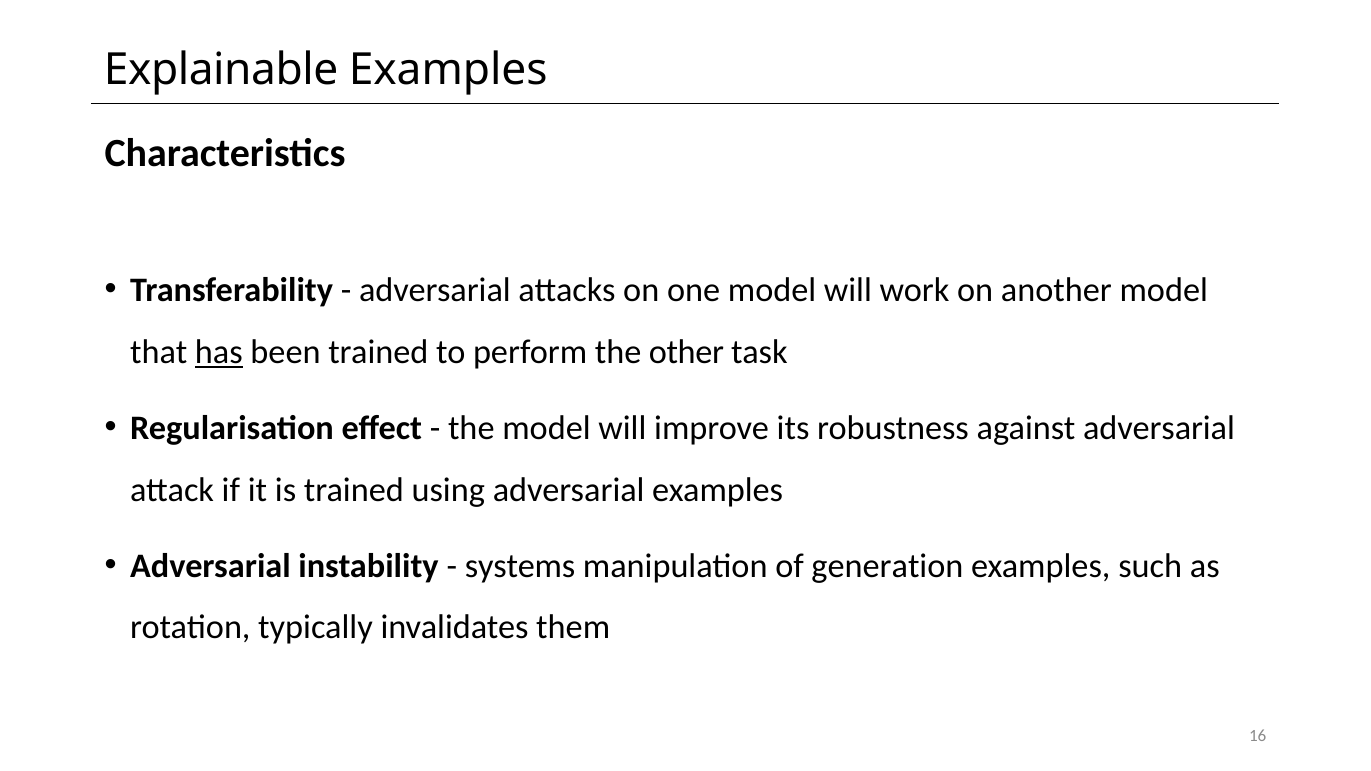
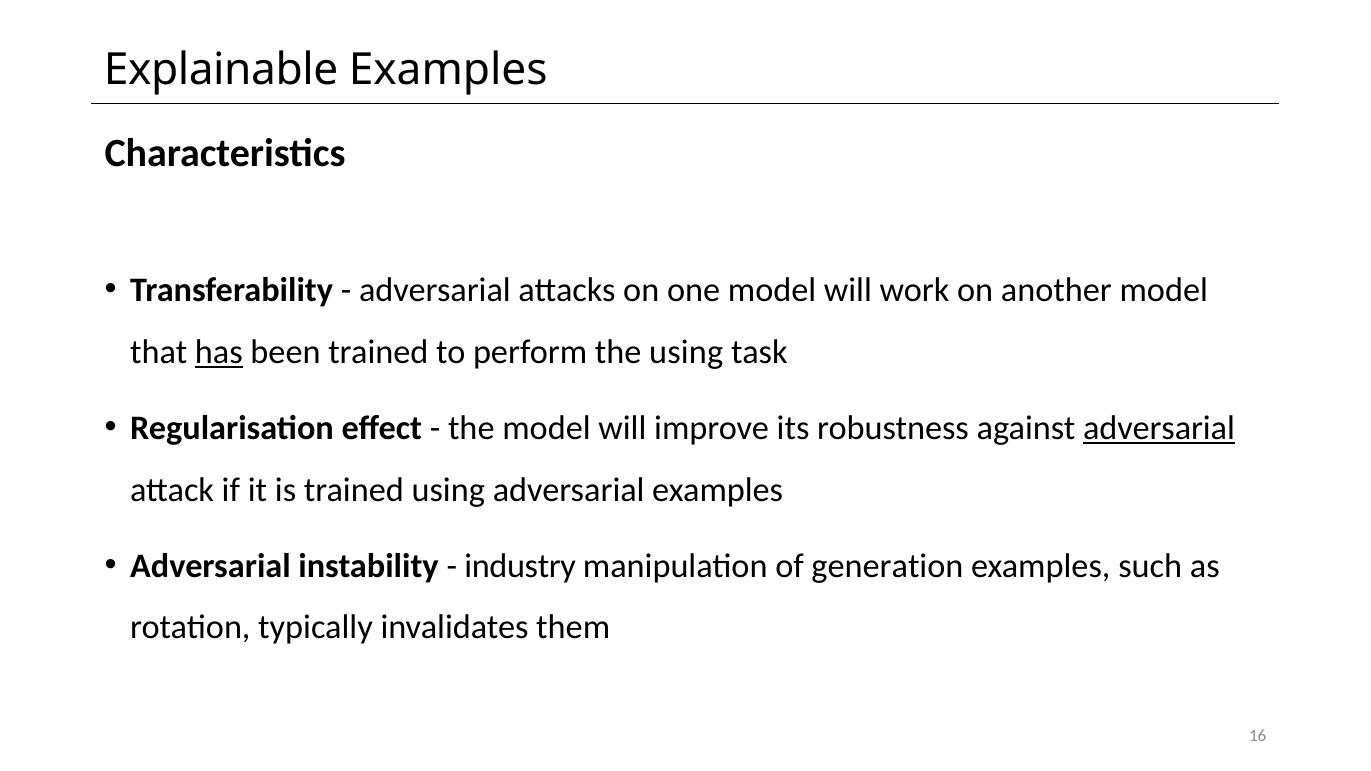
the other: other -> using
adversarial at (1159, 428) underline: none -> present
systems: systems -> industry
